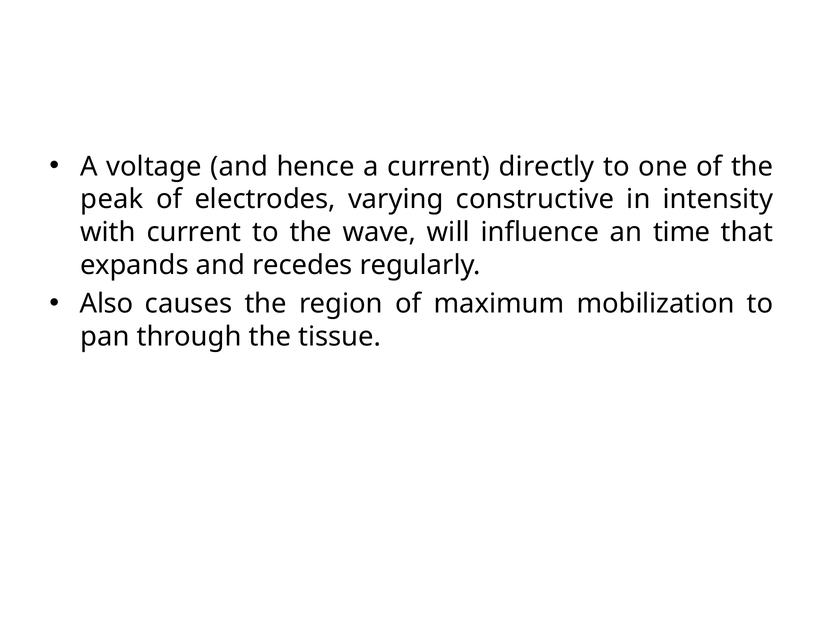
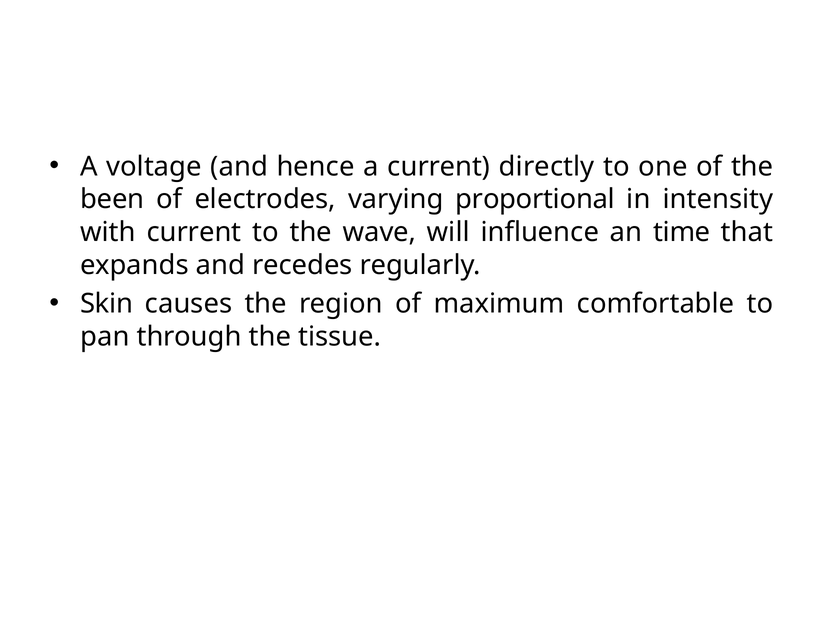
peak: peak -> been
constructive: constructive -> proportional
Also: Also -> Skin
mobilization: mobilization -> comfortable
